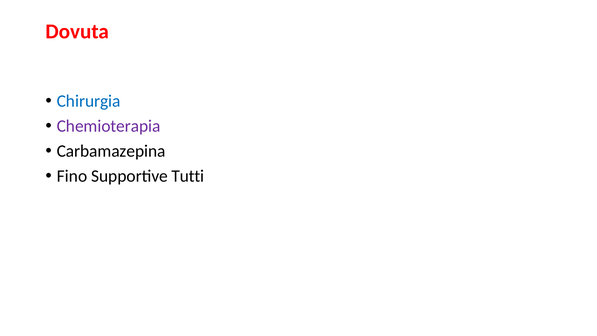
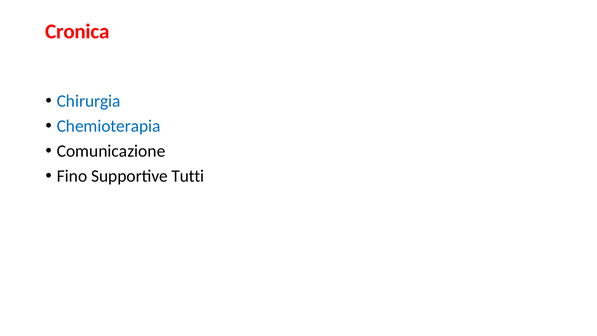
Dovuta: Dovuta -> Cronica
Chemioterapia colour: purple -> blue
Carbamazepina: Carbamazepina -> Comunicazione
